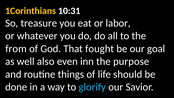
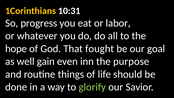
treasure: treasure -> progress
from: from -> hope
also: also -> gain
glorify colour: light blue -> light green
